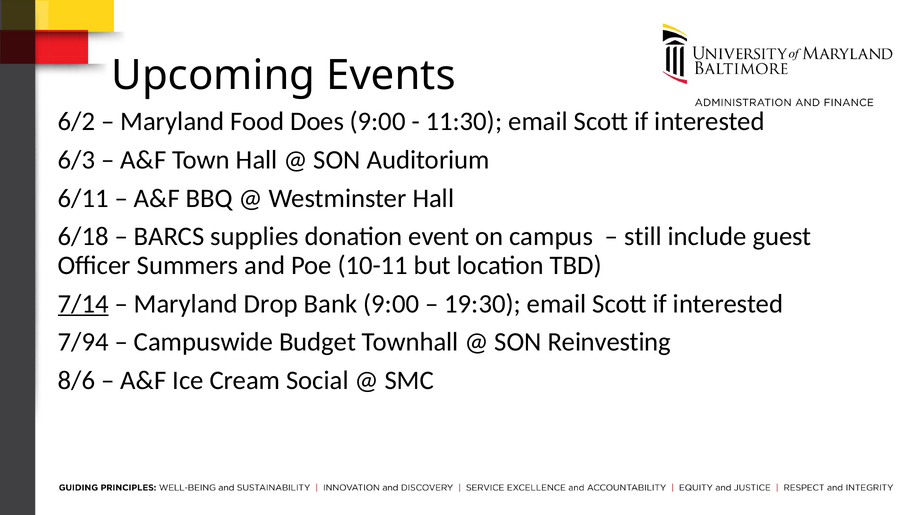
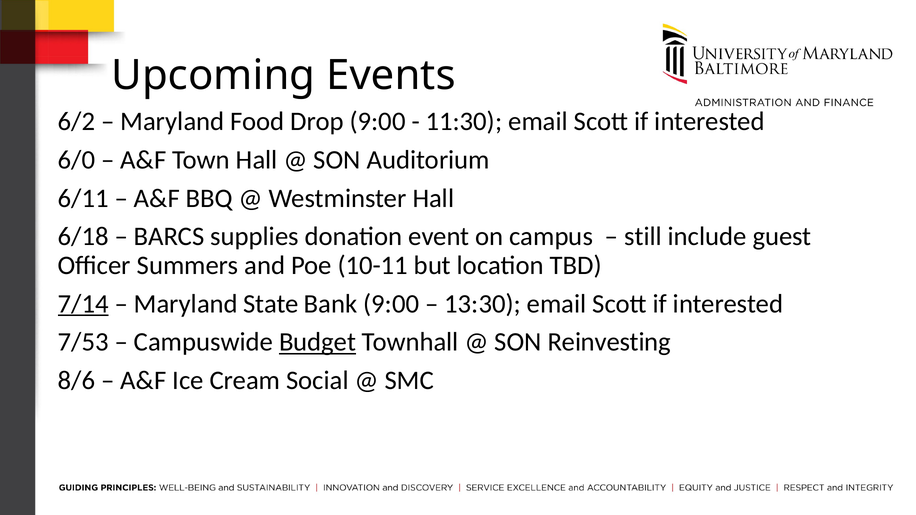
Does: Does -> Drop
6/3: 6/3 -> 6/0
Drop: Drop -> State
19:30: 19:30 -> 13:30
7/94: 7/94 -> 7/53
Budget underline: none -> present
